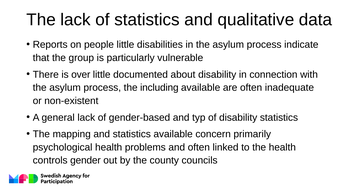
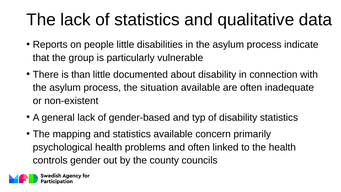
over: over -> than
including: including -> situation
